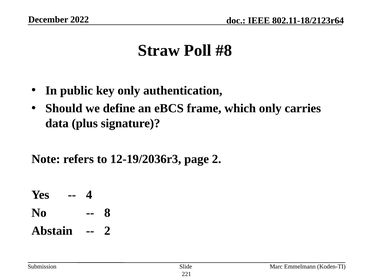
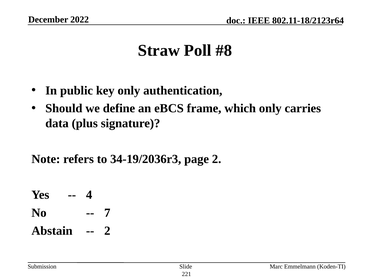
12-19/2036r3: 12-19/2036r3 -> 34-19/2036r3
8: 8 -> 7
